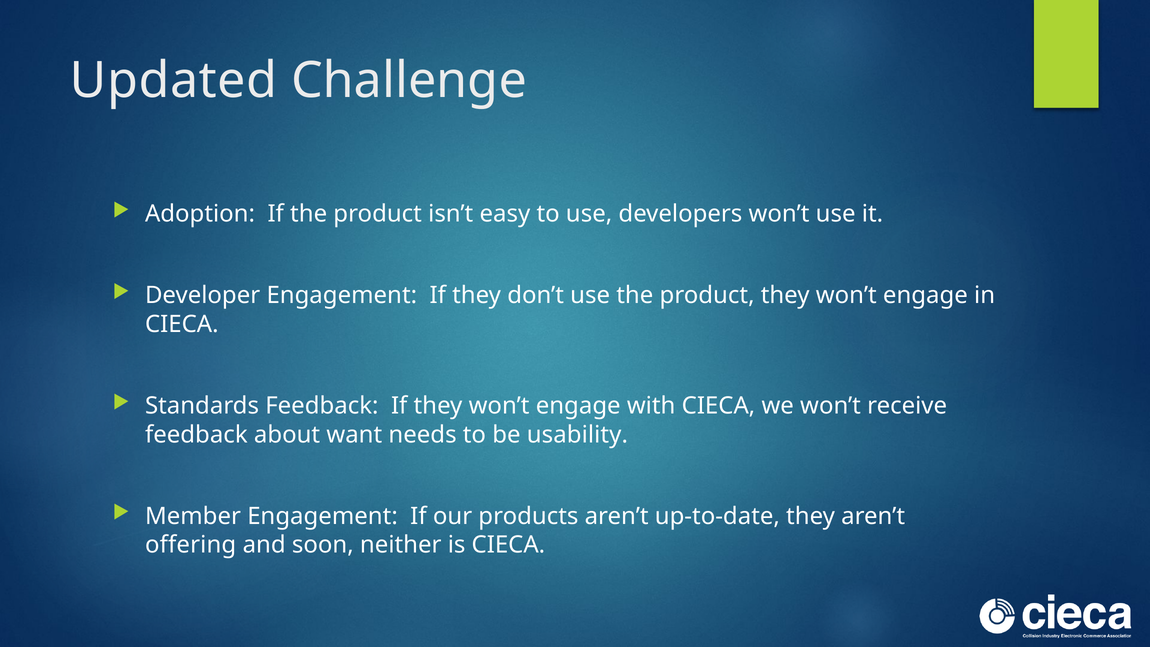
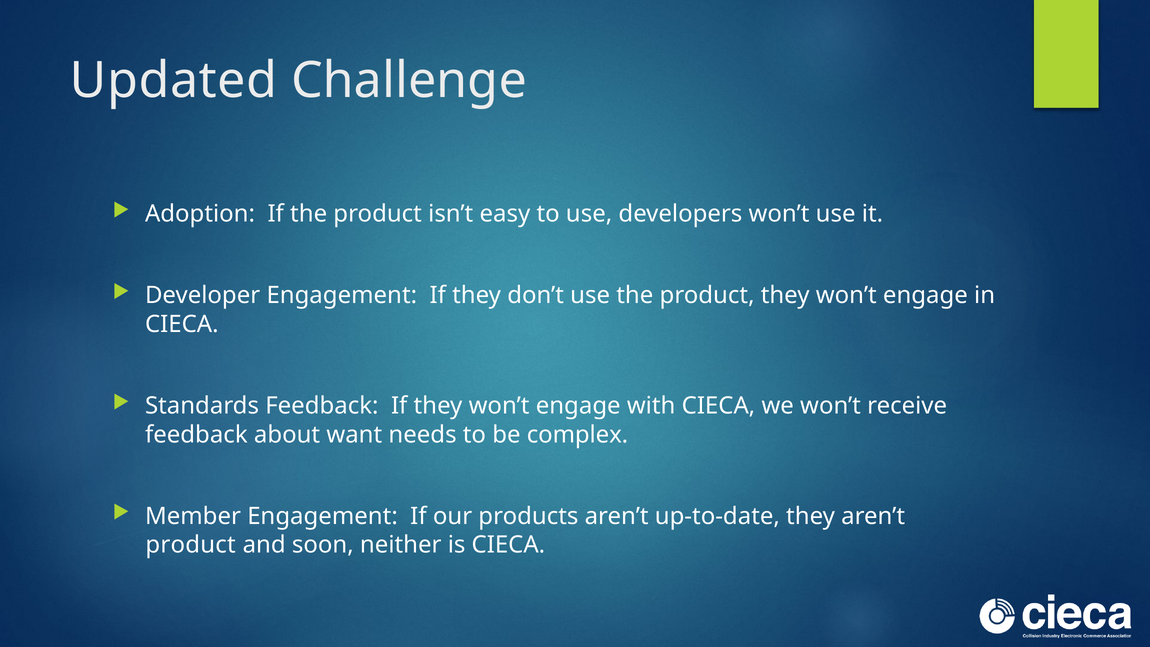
usability: usability -> complex
offering at (191, 545): offering -> product
